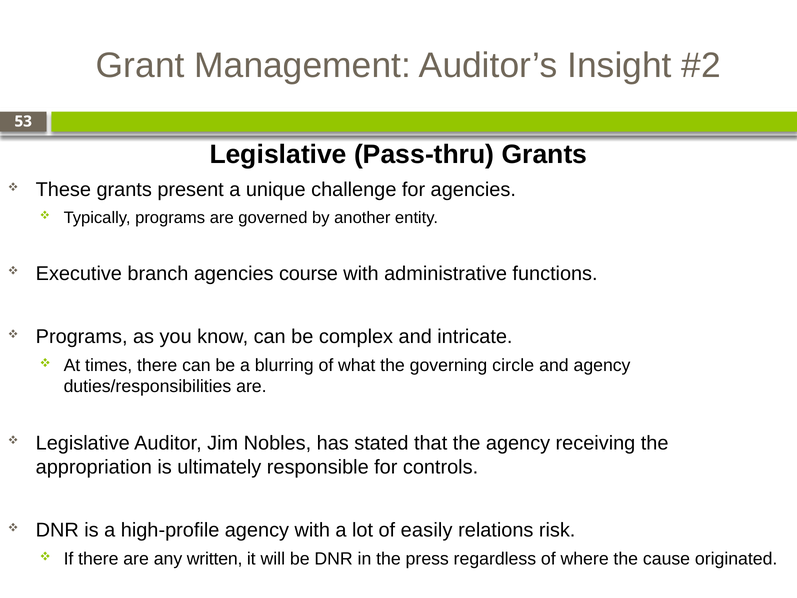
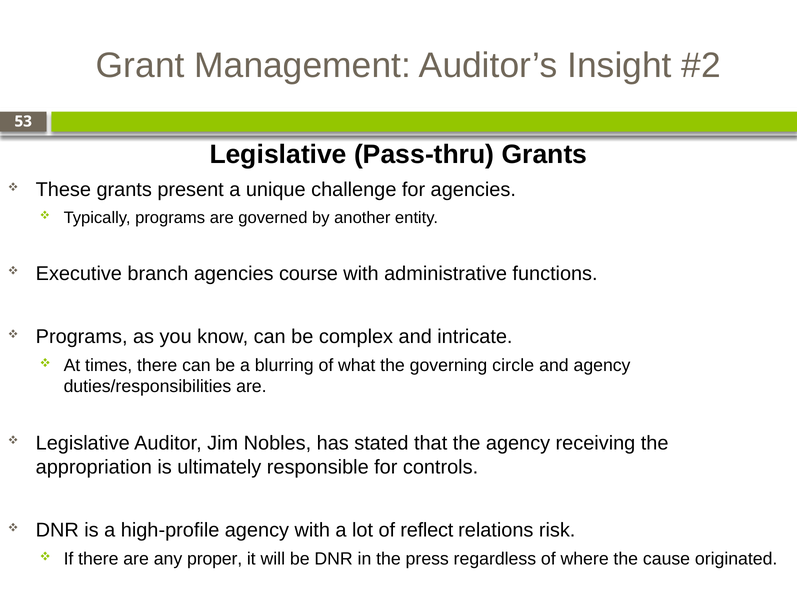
easily: easily -> reflect
written: written -> proper
